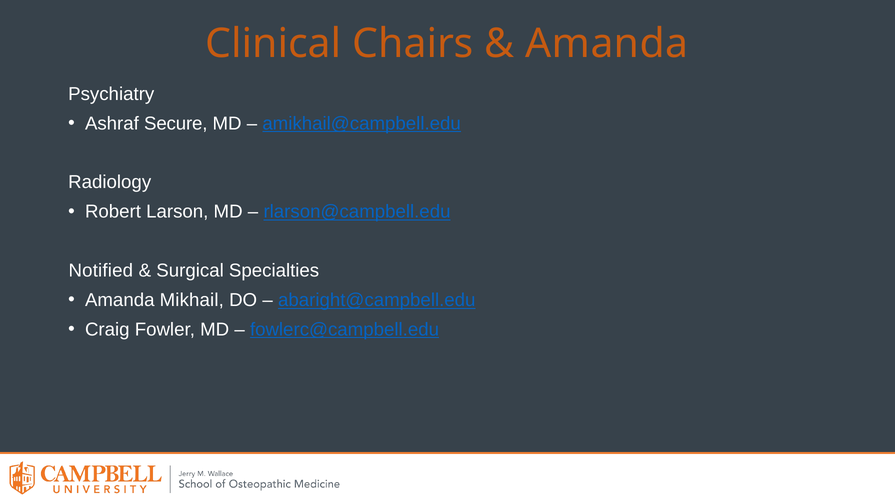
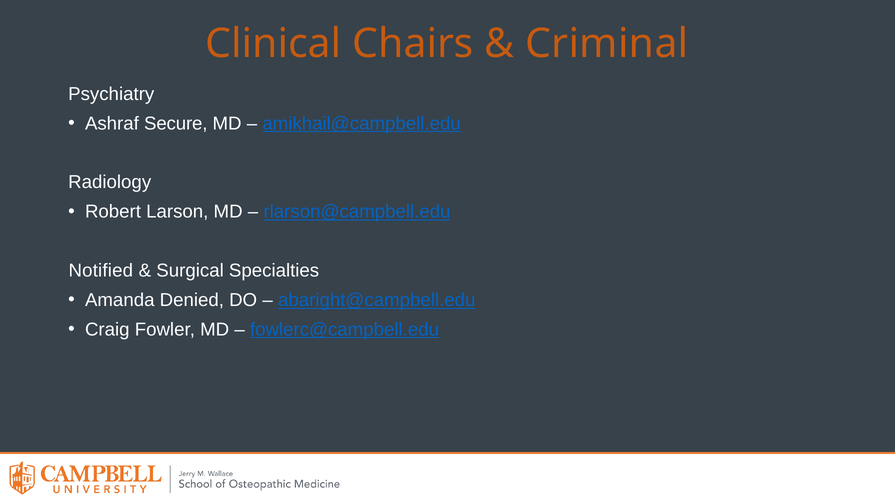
Amanda at (607, 44): Amanda -> Criminal
Mikhail: Mikhail -> Denied
